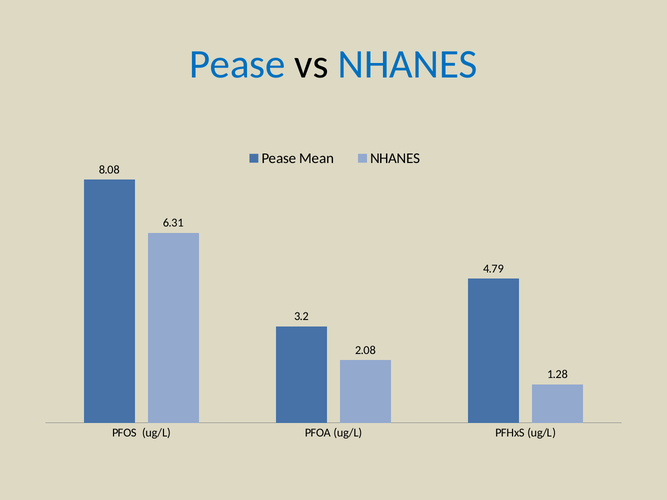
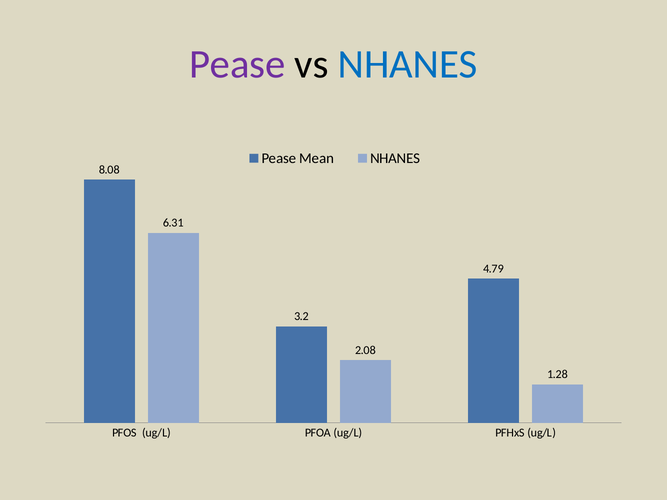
Pease at (237, 65) colour: blue -> purple
